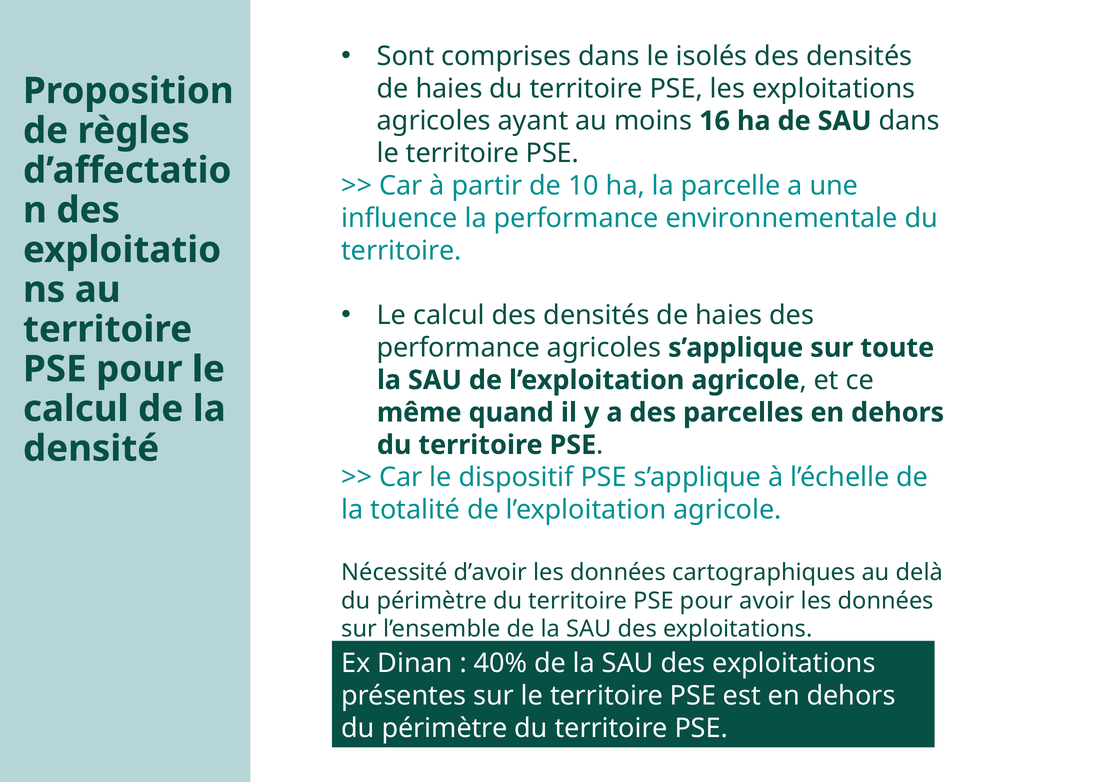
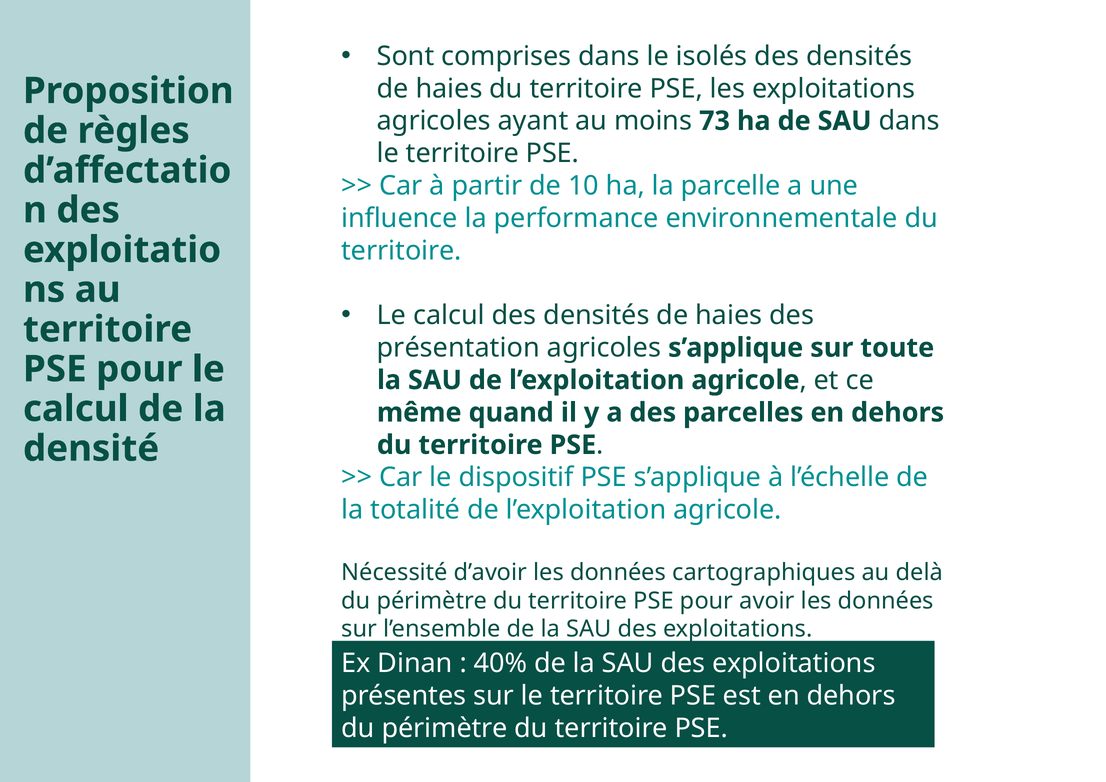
16: 16 -> 73
performance at (458, 348): performance -> présentation
